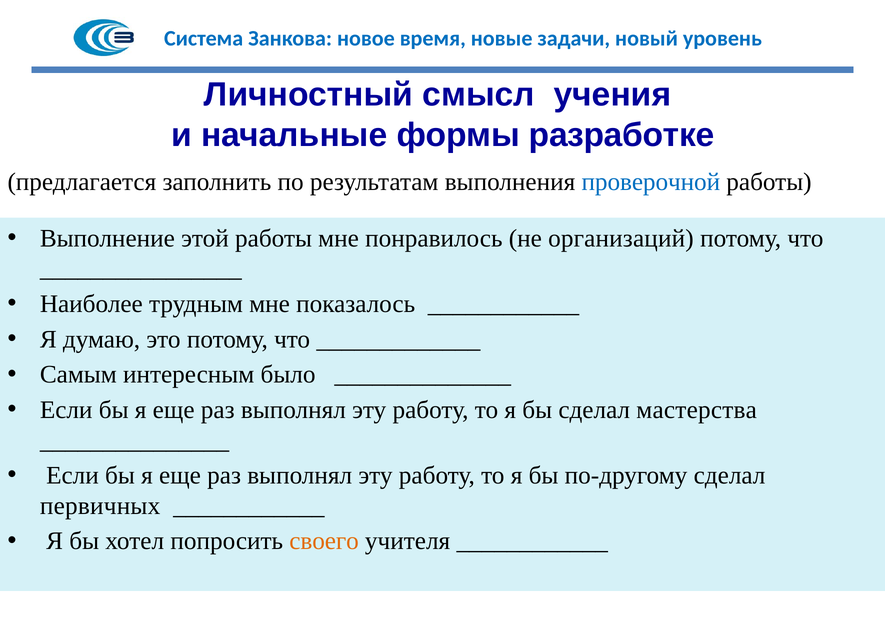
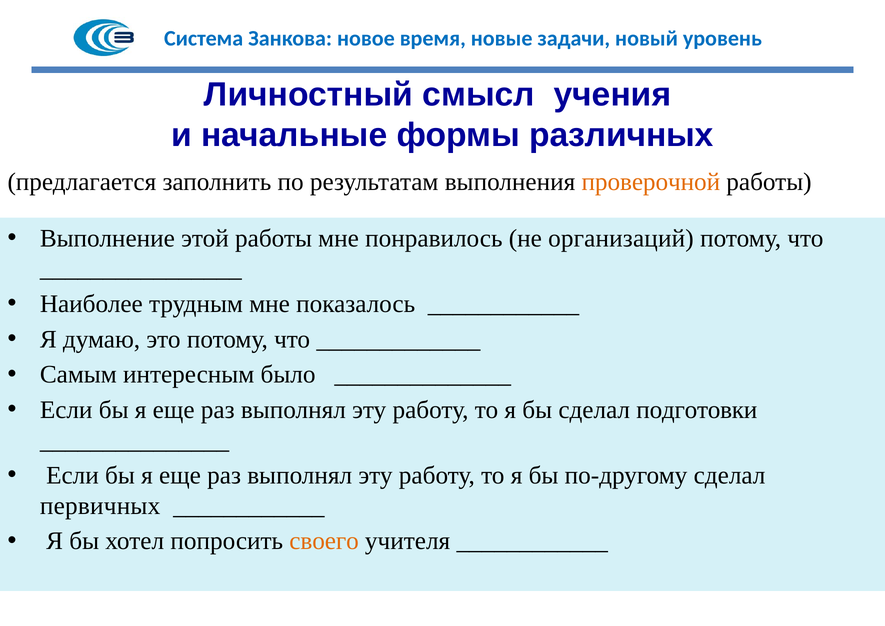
разработке: разработке -> различных
проверочной colour: blue -> orange
мастерства: мастерства -> подготовки
